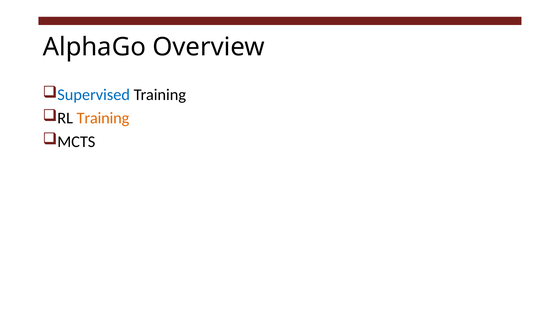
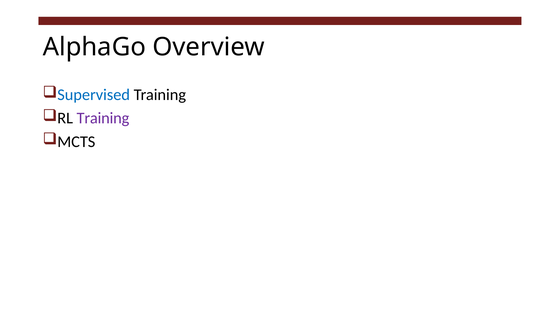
Training at (103, 118) colour: orange -> purple
